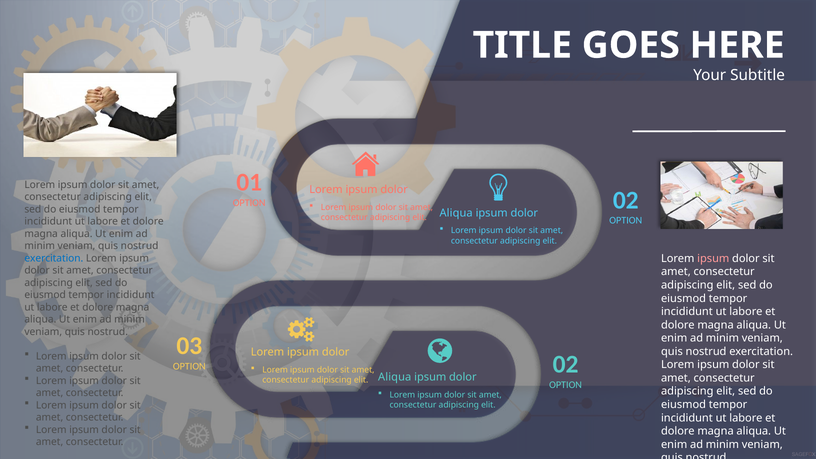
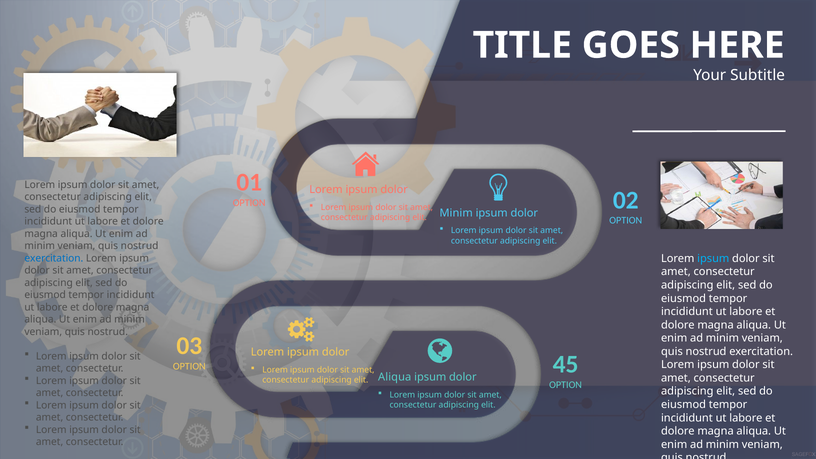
Aliqua at (456, 213): Aliqua -> Minim
ipsum at (713, 259) colour: pink -> light blue
02 at (566, 364): 02 -> 45
